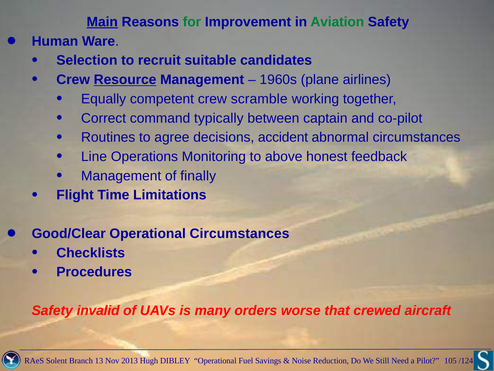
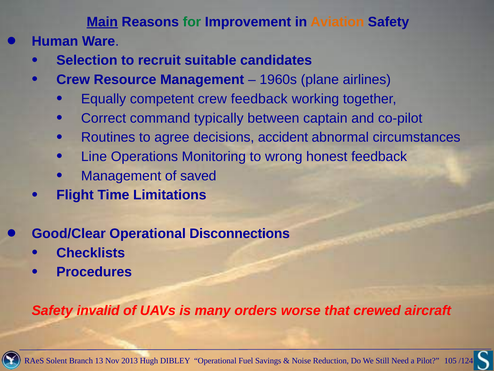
Aviation colour: green -> orange
Resource underline: present -> none
crew scramble: scramble -> feedback
above: above -> wrong
finally: finally -> saved
Operational Circumstances: Circumstances -> Disconnections
